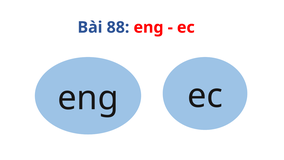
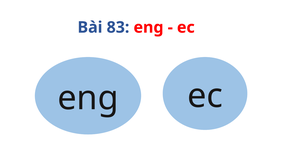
88: 88 -> 83
